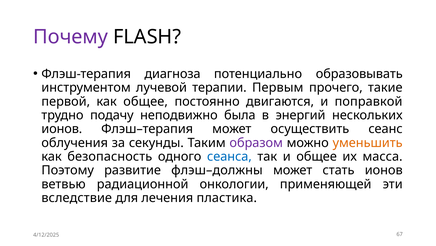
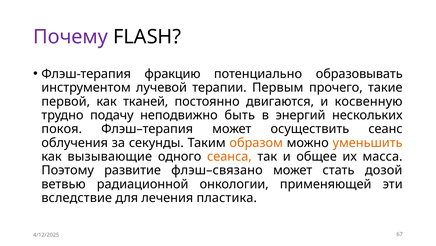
диагноза: диагноза -> фракцию
как общее: общее -> тканей
поправкой: поправкой -> косвенную
была: была -> быть
ионов at (62, 129): ионов -> покоя
образом colour: purple -> orange
безопасность: безопасность -> вызывающие
сеанса colour: blue -> orange
флэш–должны: флэш–должны -> флэш–связано
стать ионов: ионов -> дозой
